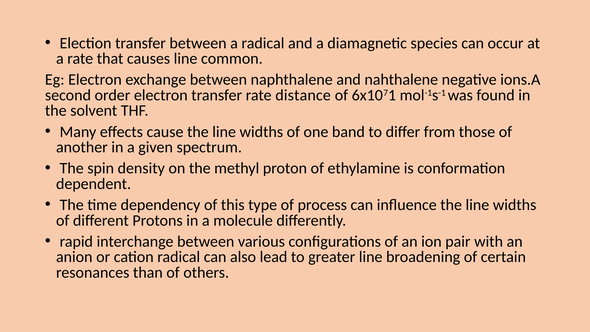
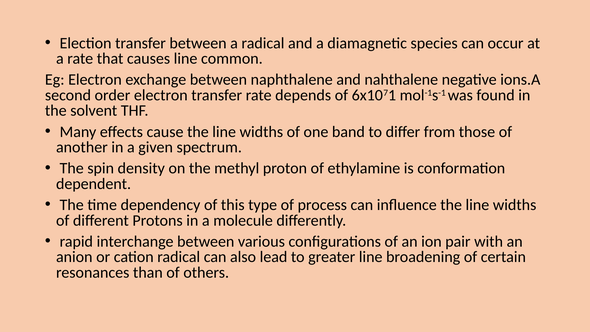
distance: distance -> depends
